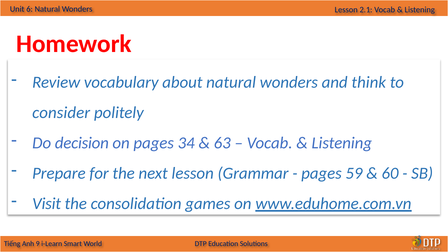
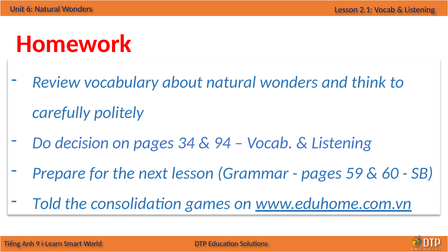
consider: consider -> carefully
63: 63 -> 94
Visit: Visit -> Told
